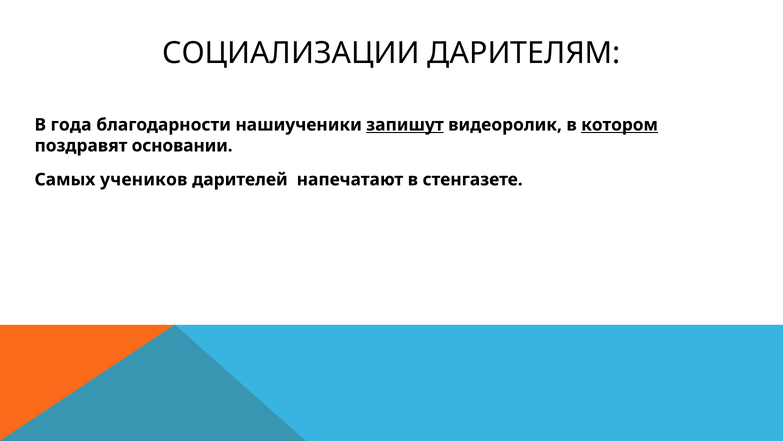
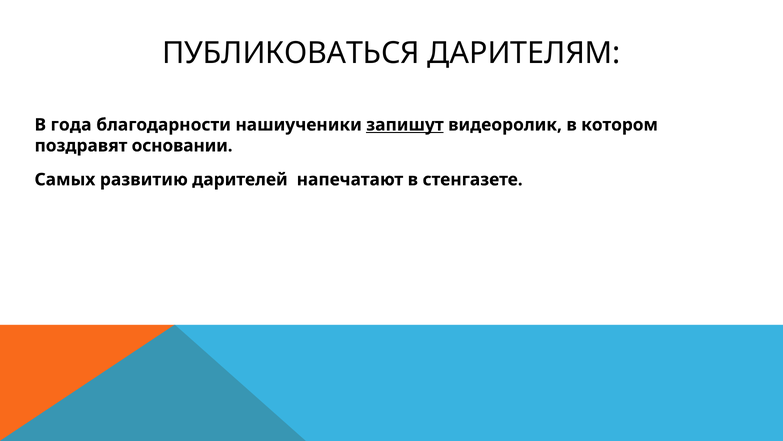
СОЦИАЛИЗАЦИИ: СОЦИАЛИЗАЦИИ -> ПУБЛИКОВАТЬСЯ
котором underline: present -> none
учеников: учеников -> развитию
